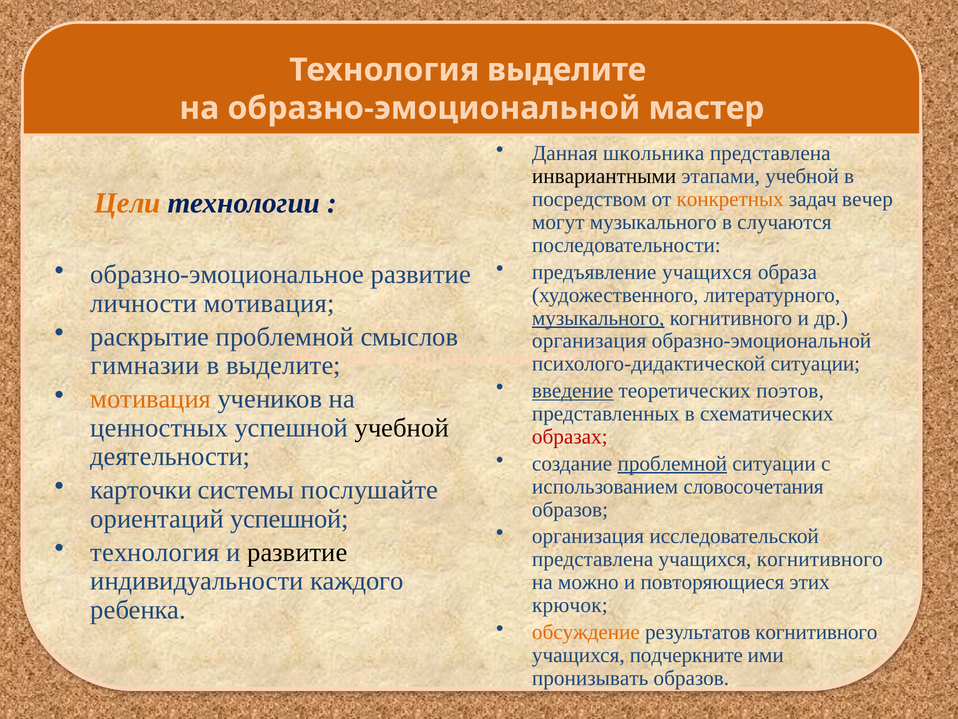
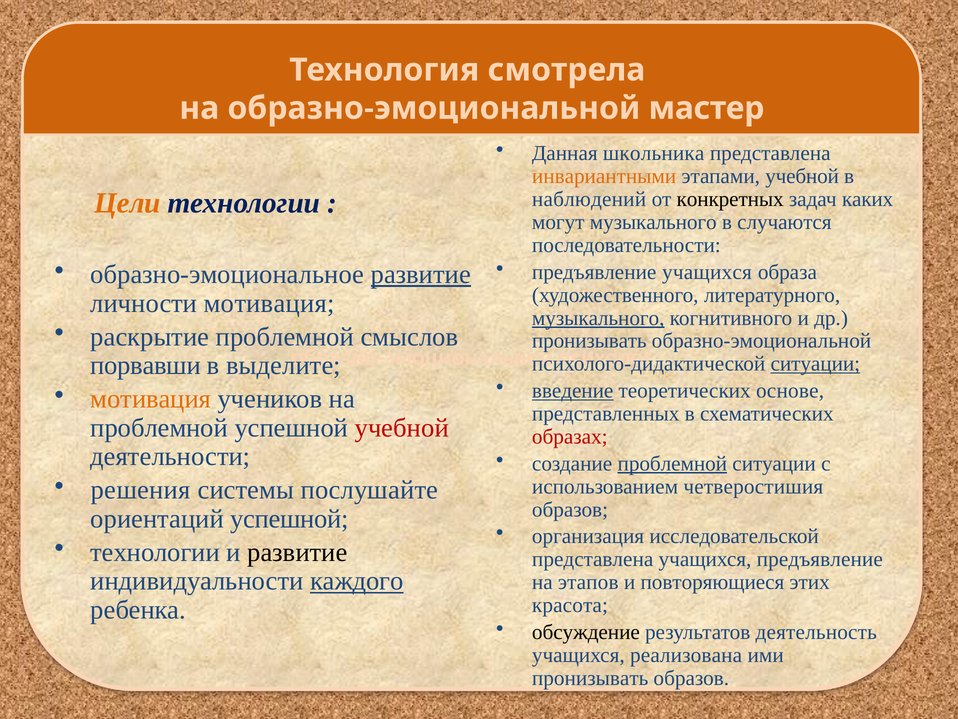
Технология выделите: выделите -> смотрела
инвариантными colour: black -> orange
посредством: посредством -> наблюдений
конкретных colour: orange -> black
вечер: вечер -> каких
развитие at (421, 274) underline: none -> present
организация at (589, 341): организация -> пронизывать
гимназии: гимназии -> порвавши
ситуации at (815, 364) underline: none -> present
поэтов: поэтов -> основе
ценностных at (159, 428): ценностных -> проблемной
учебной at (402, 428) colour: black -> red
карточки: карточки -> решения
словосочетания: словосочетания -> четверостишия
технология at (155, 552): технология -> технологии
учащихся когнитивного: когнитивного -> предъявление
каждого underline: none -> present
можно: можно -> этапов
крючок: крючок -> красота
обсуждение colour: orange -> black
результатов когнитивного: когнитивного -> деятельность
подчеркните: подчеркните -> реализована
